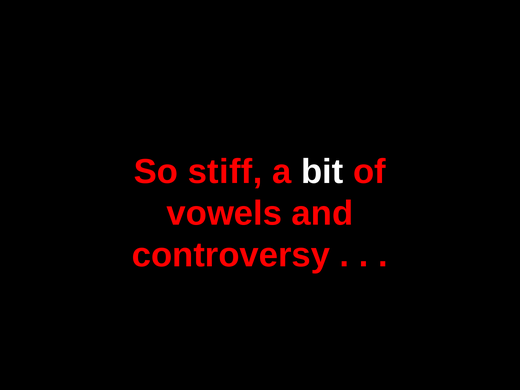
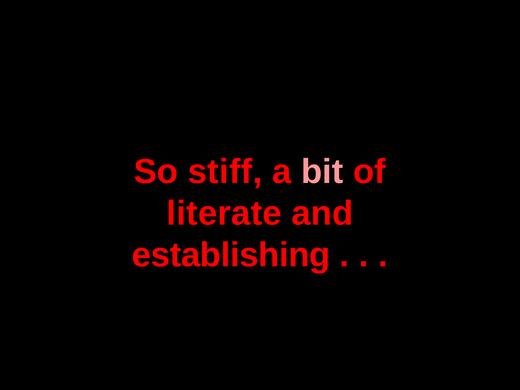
bit colour: white -> pink
vowels: vowels -> literate
controversy: controversy -> establishing
